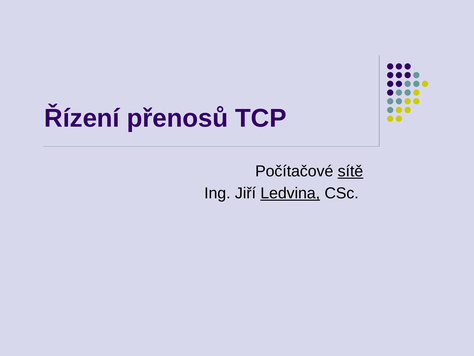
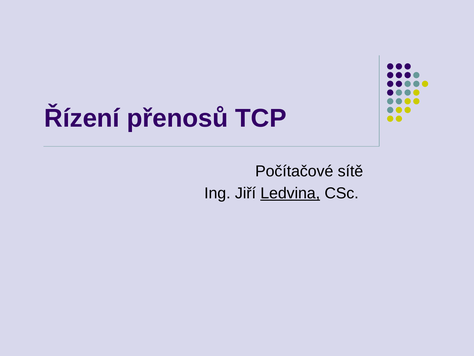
sítě underline: present -> none
